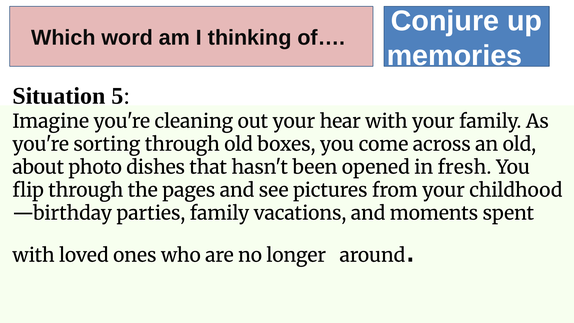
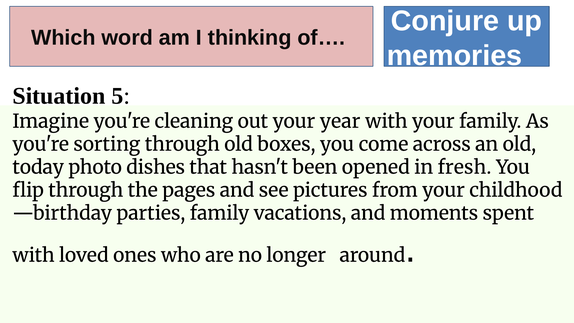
hear: hear -> year
about: about -> today
